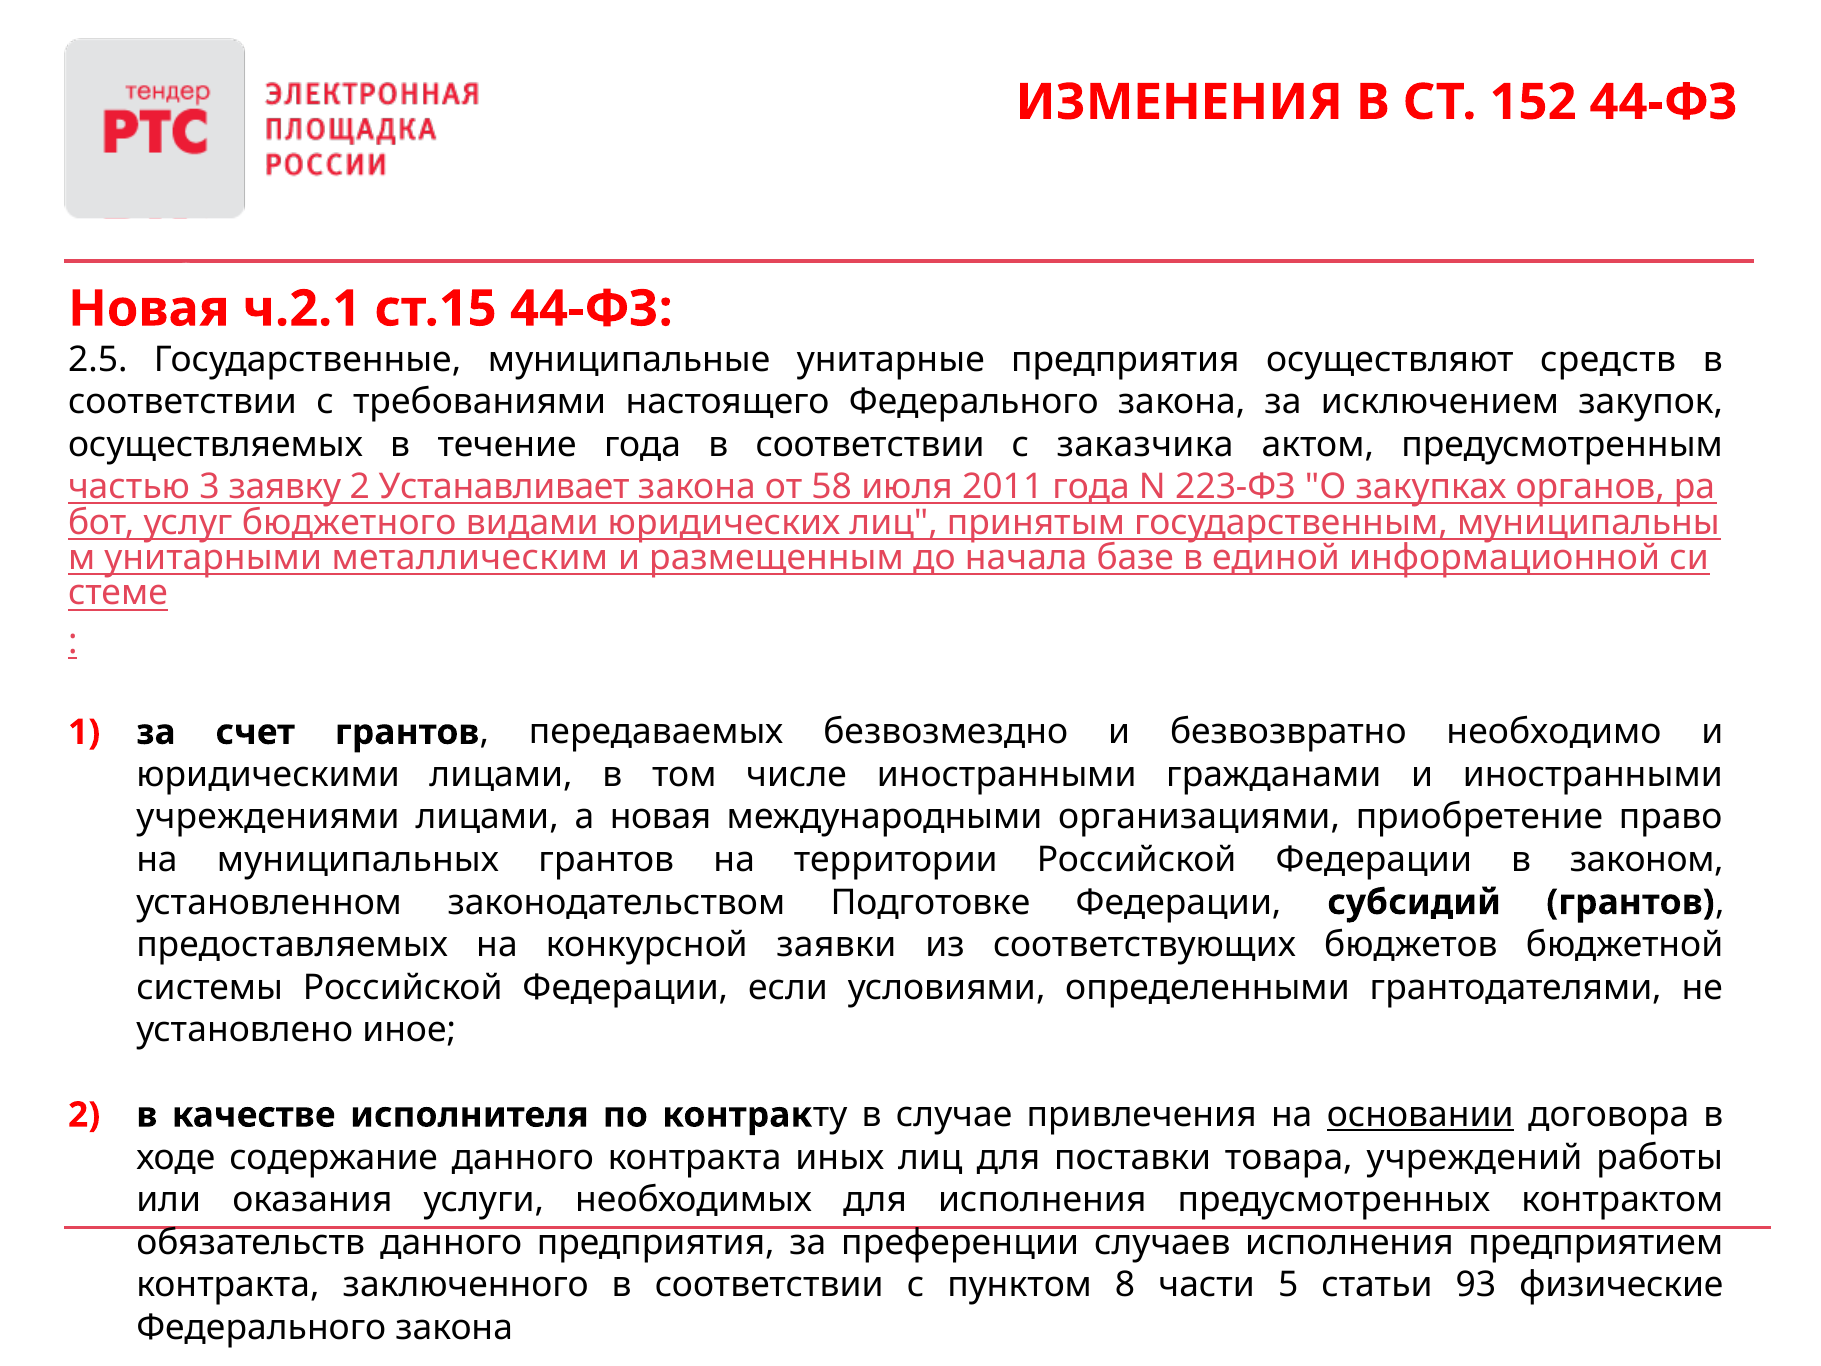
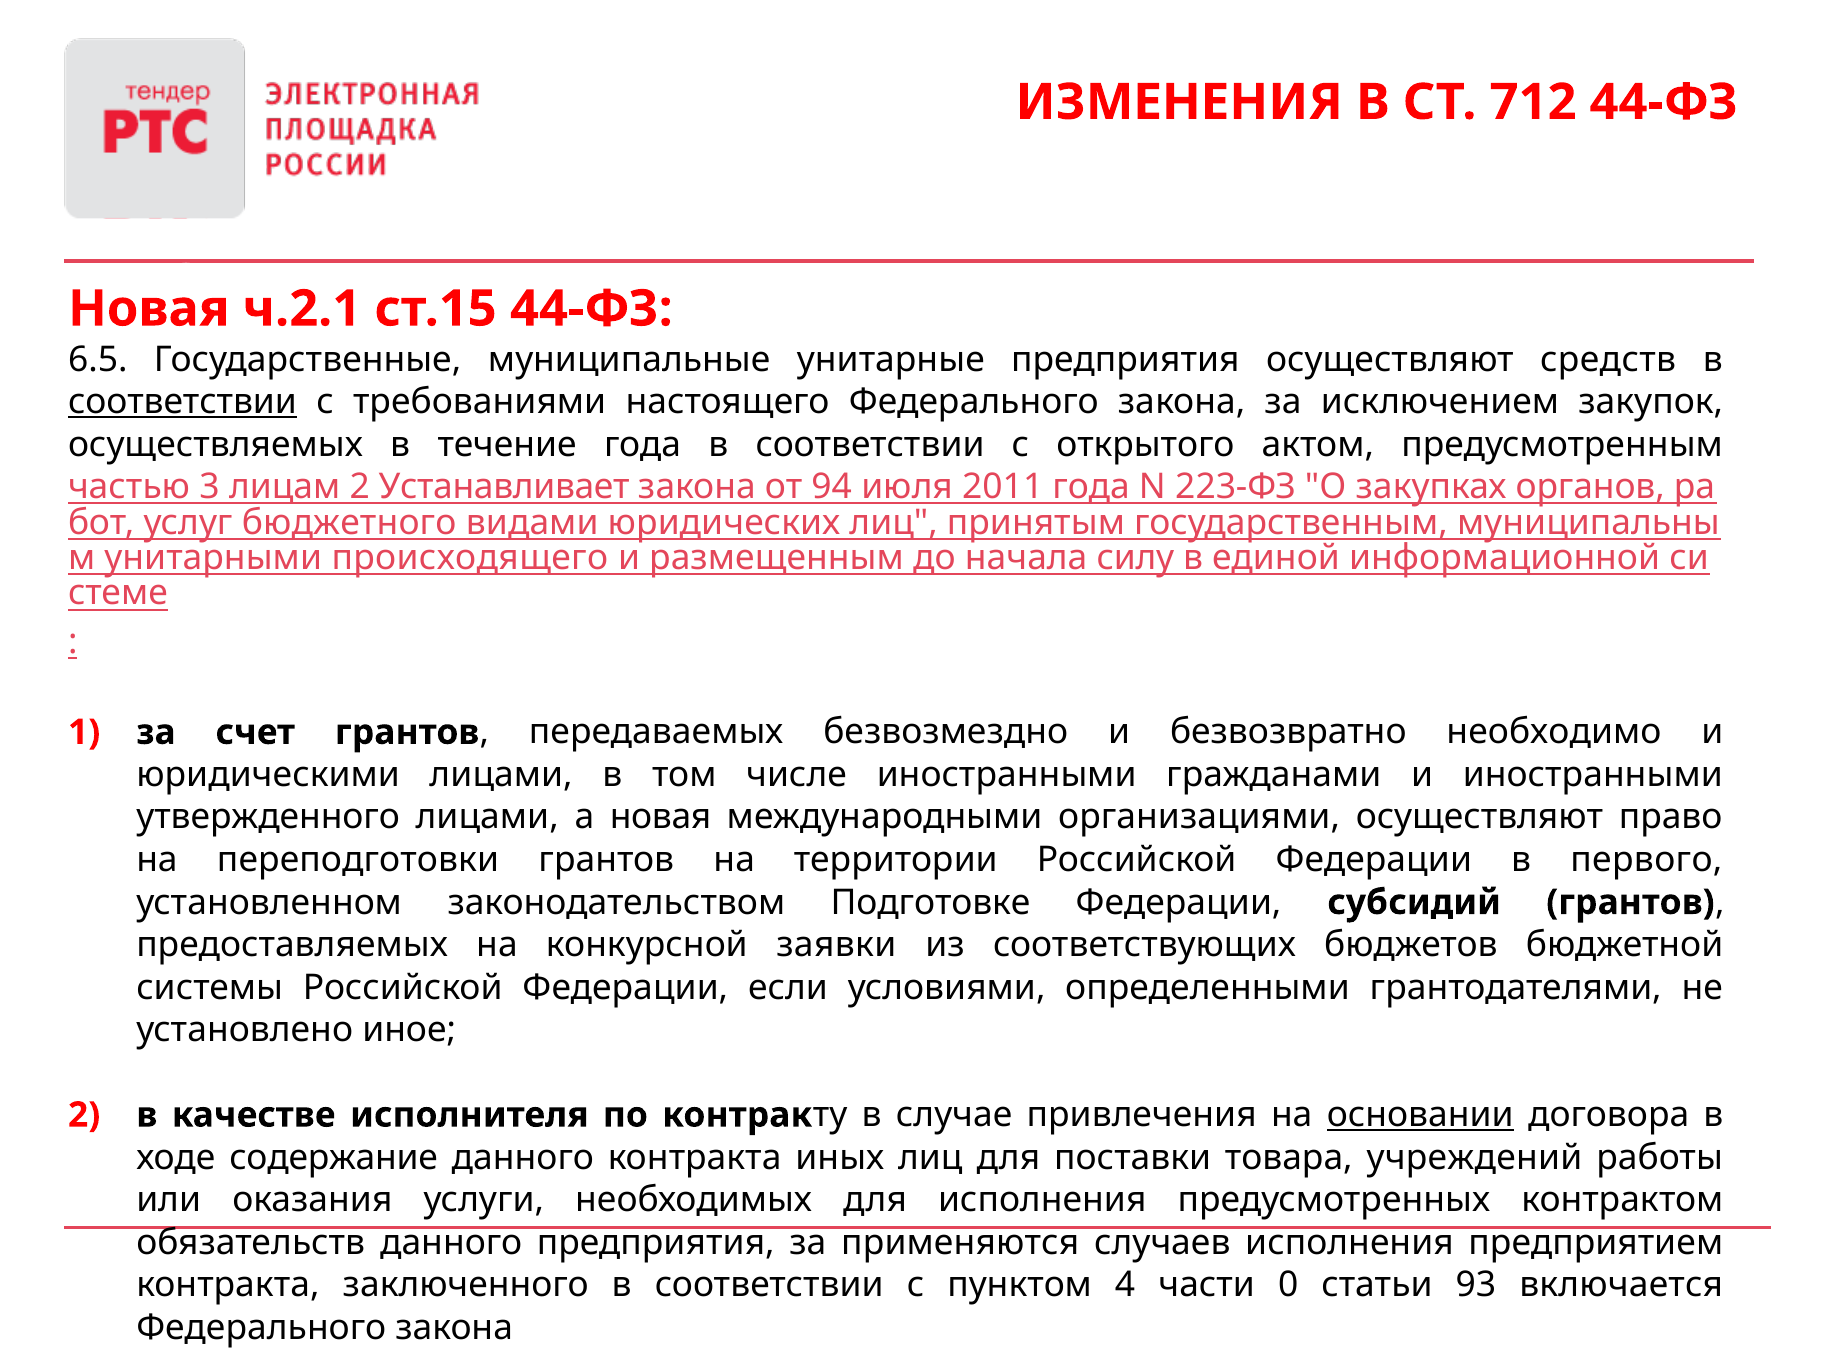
152: 152 -> 712
2.5: 2.5 -> 6.5
соответствии at (182, 402) underline: none -> present
заказчика: заказчика -> открытого
заявку: заявку -> лицам
58: 58 -> 94
металлическим: металлическим -> происходящего
базе: базе -> силу
учреждениями: учреждениями -> утвержденного
организациями приобретение: приобретение -> осуществляют
муниципальных: муниципальных -> переподготовки
законом: законом -> первого
преференции: преференции -> применяются
8: 8 -> 4
5: 5 -> 0
физические: физические -> включается
